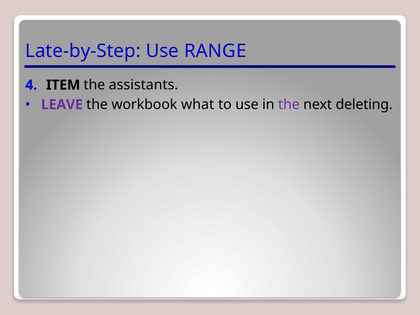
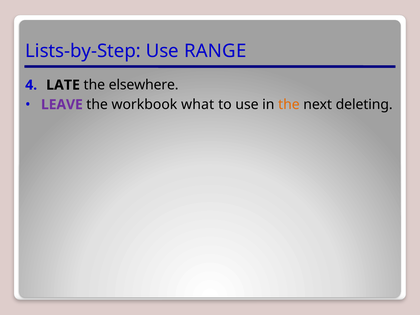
Late-by-Step: Late-by-Step -> Lists-by-Step
ITEM: ITEM -> LATE
assistants: assistants -> elsewhere
the at (289, 105) colour: purple -> orange
